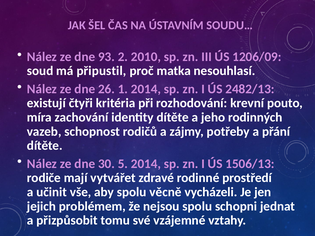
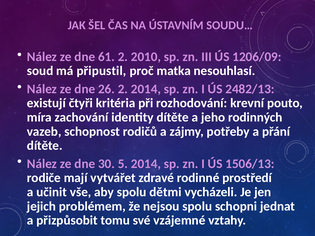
93: 93 -> 61
26 1: 1 -> 2
věcně: věcně -> dětmi
